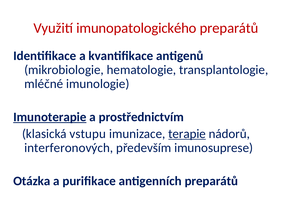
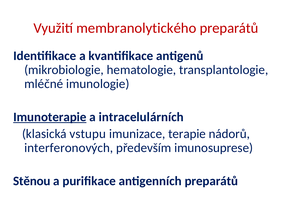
imunopatologického: imunopatologického -> membranolytického
prostřednictvím: prostřednictvím -> intracelulárních
terapie underline: present -> none
Otázka: Otázka -> Stěnou
